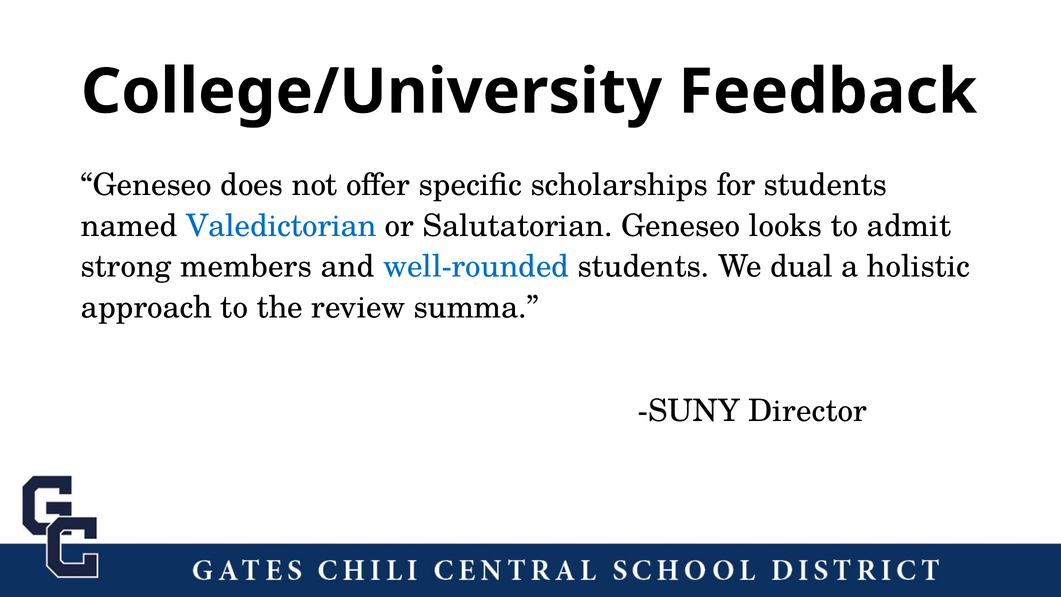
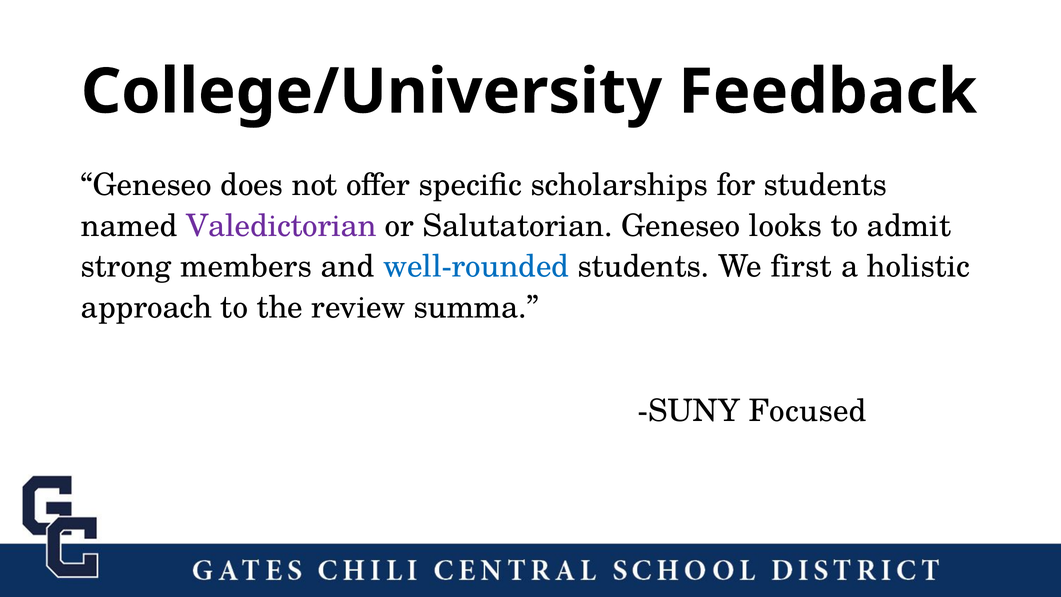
Valedictorian colour: blue -> purple
dual: dual -> first
Director: Director -> Focused
